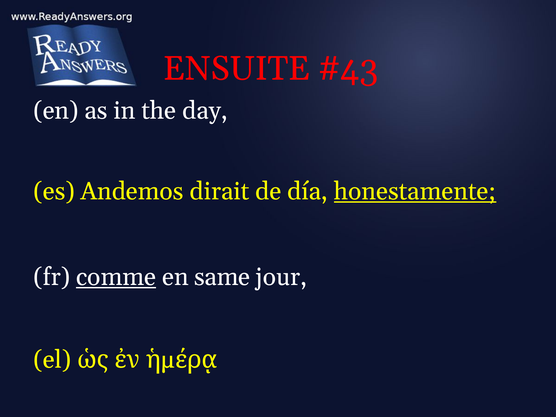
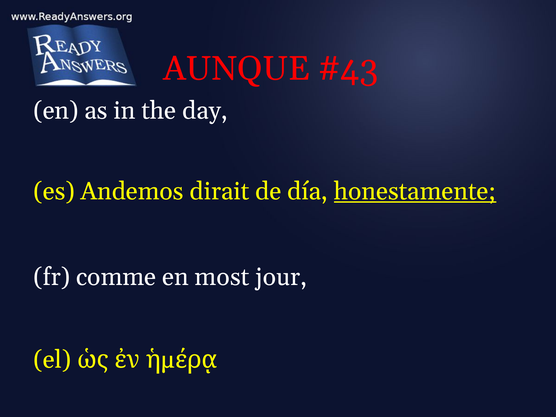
ENSUITE: ENSUITE -> AUNQUE
comme underline: present -> none
same: same -> most
